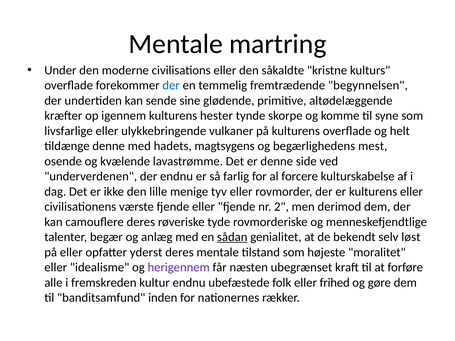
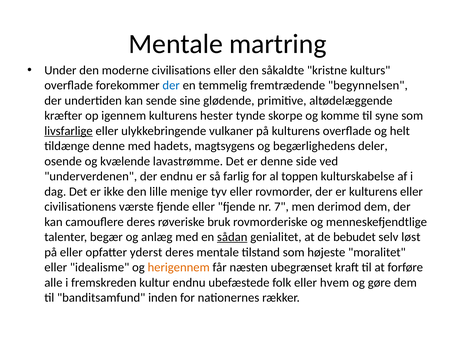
livsfarlige underline: none -> present
mest: mest -> deler
forcere: forcere -> toppen
2: 2 -> 7
tyde: tyde -> bruk
bekendt: bekendt -> bebudet
herigennem colour: purple -> orange
frihed: frihed -> hvem
